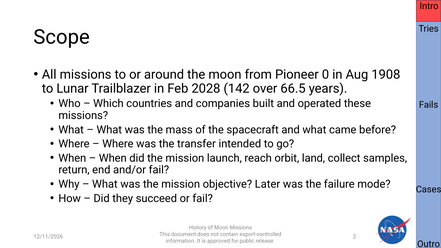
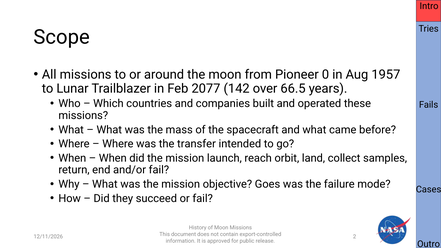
1908: 1908 -> 1957
2028: 2028 -> 2077
Later: Later -> Goes
